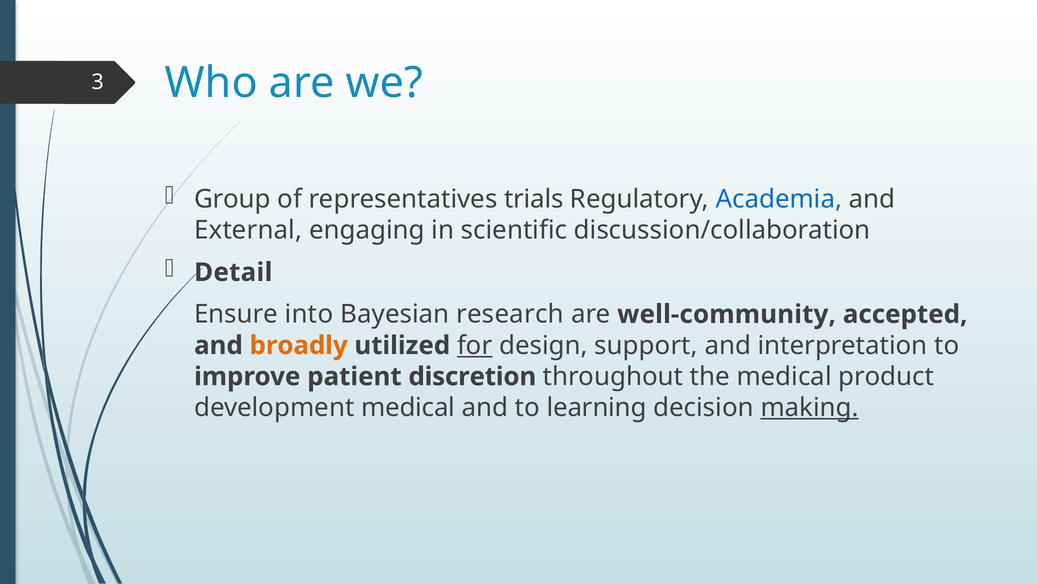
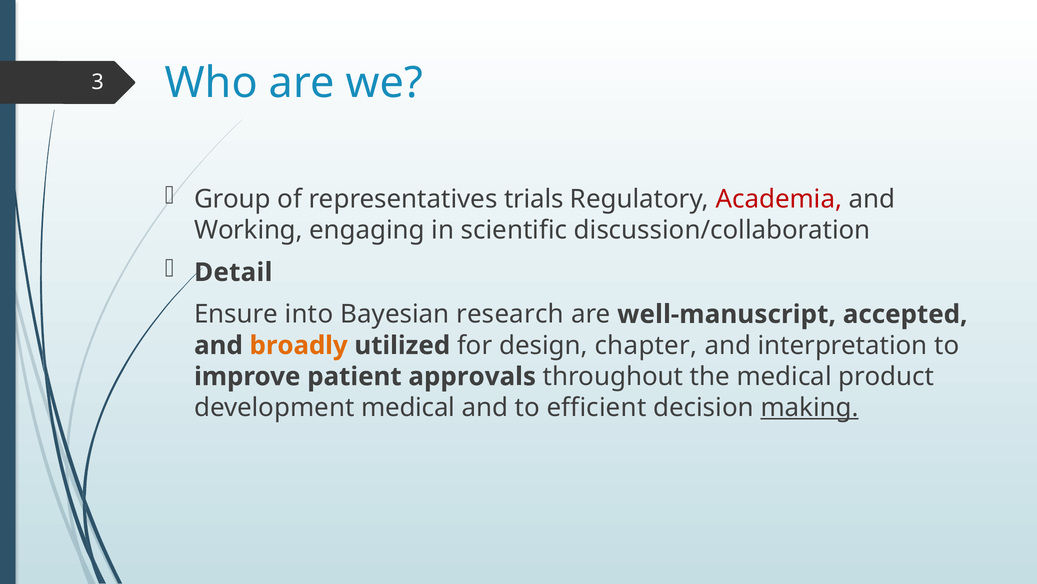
Academia colour: blue -> red
External: External -> Working
well-community: well-community -> well-manuscript
for underline: present -> none
support: support -> chapter
discretion: discretion -> approvals
learning: learning -> efficient
